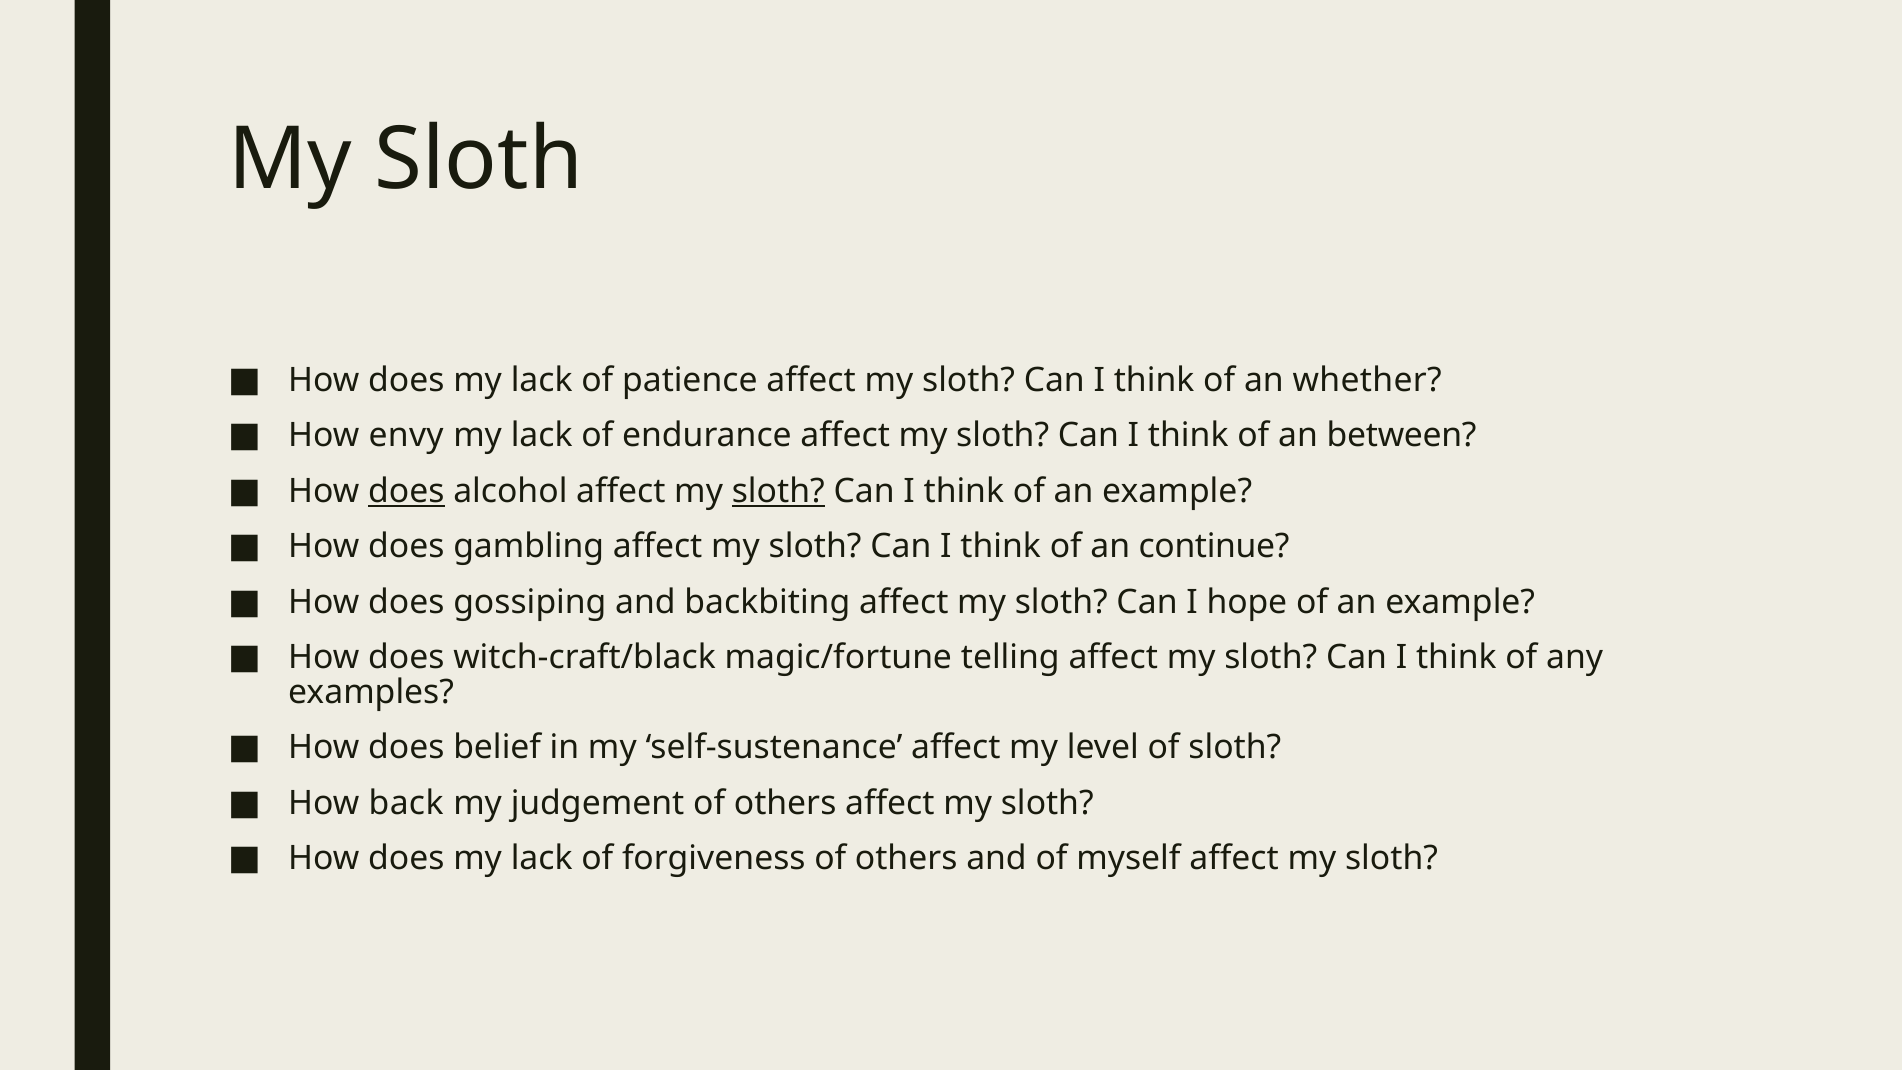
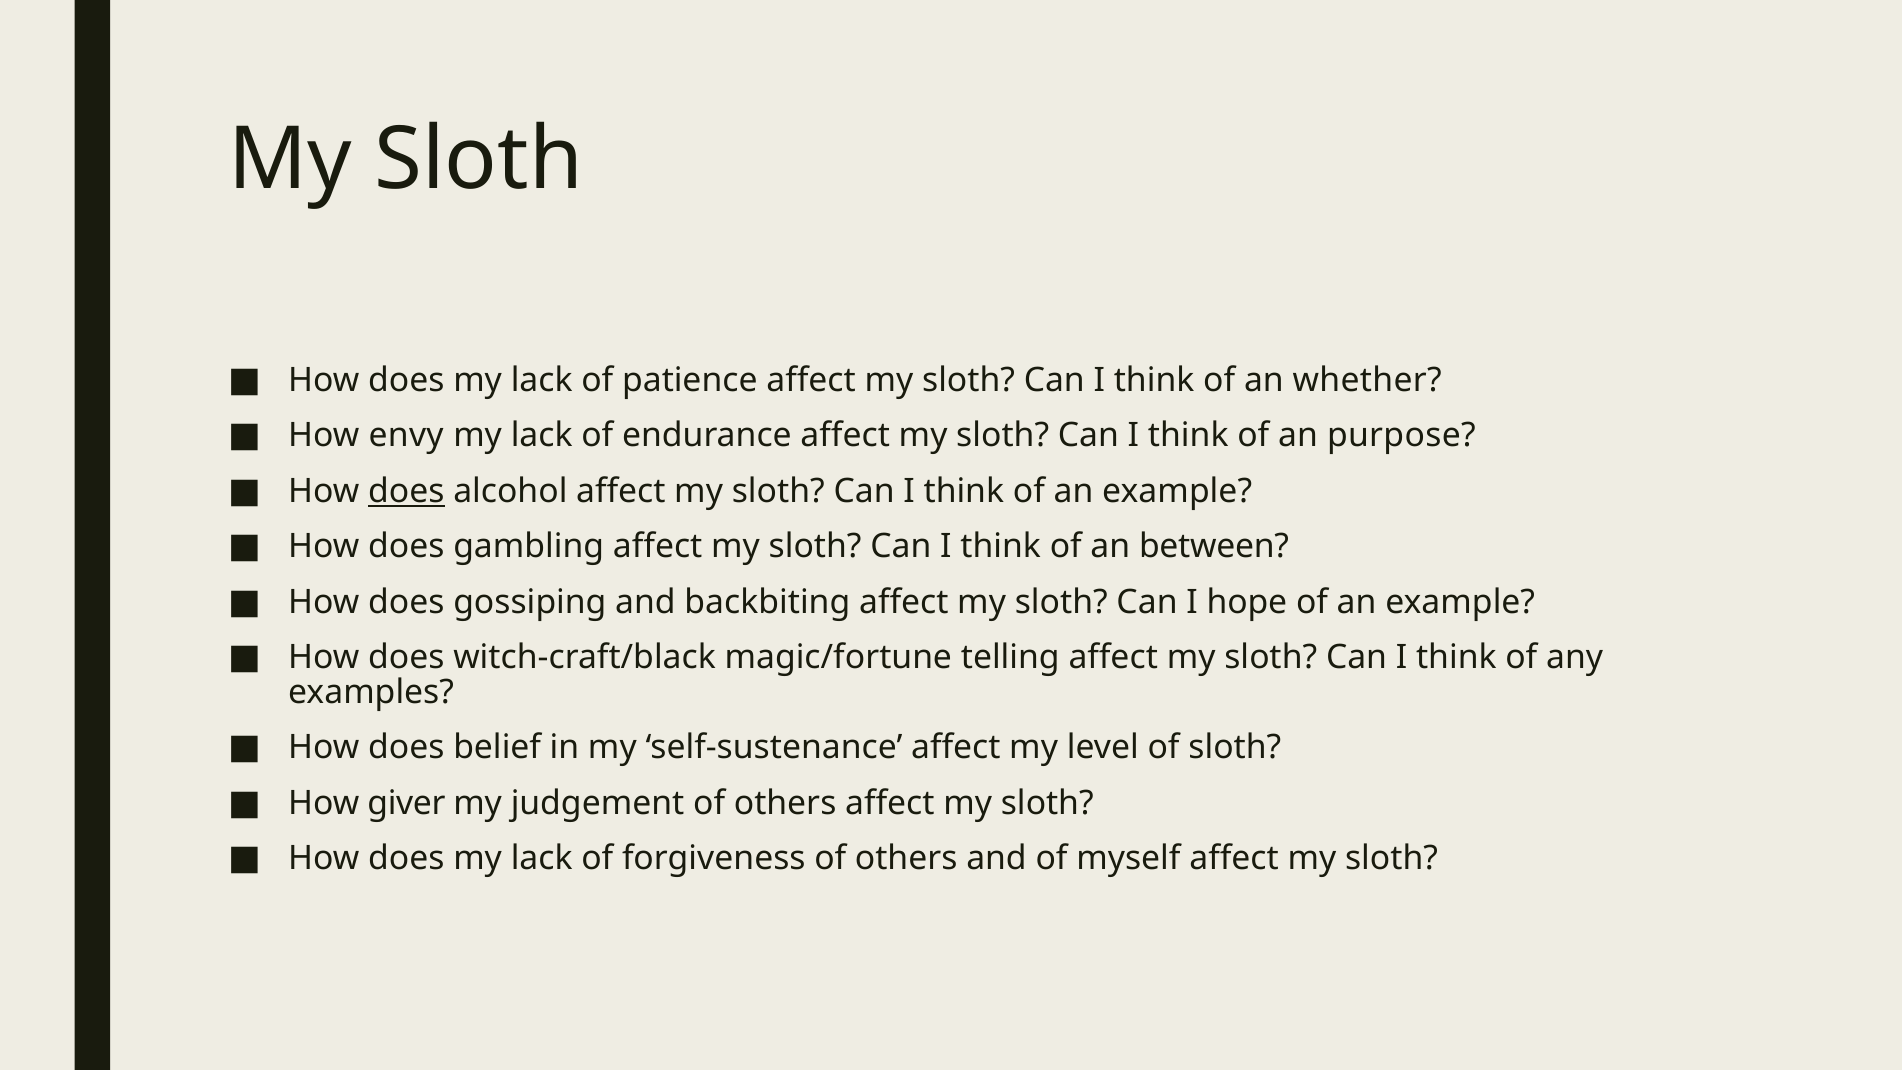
between: between -> purpose
sloth at (778, 491) underline: present -> none
continue: continue -> between
back: back -> giver
